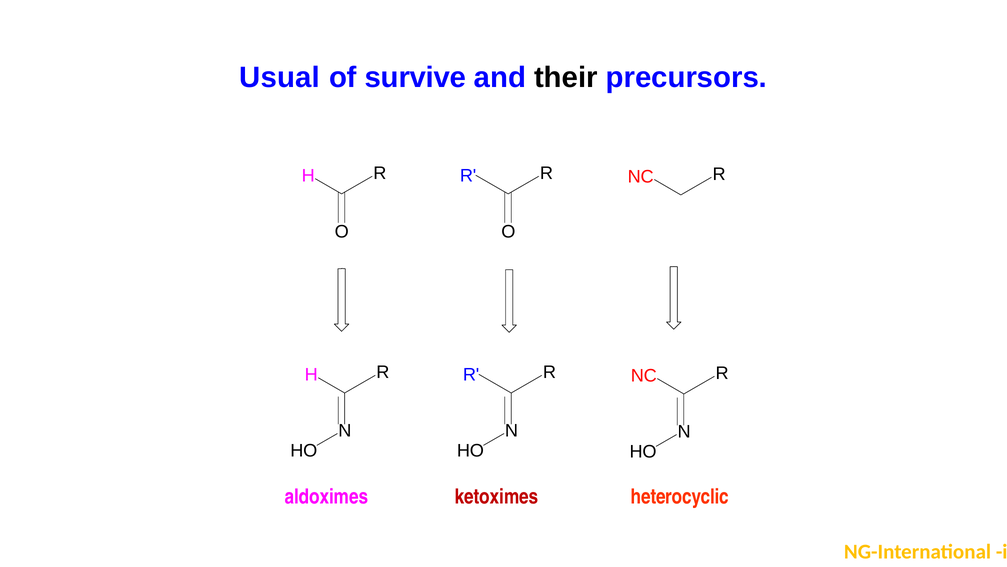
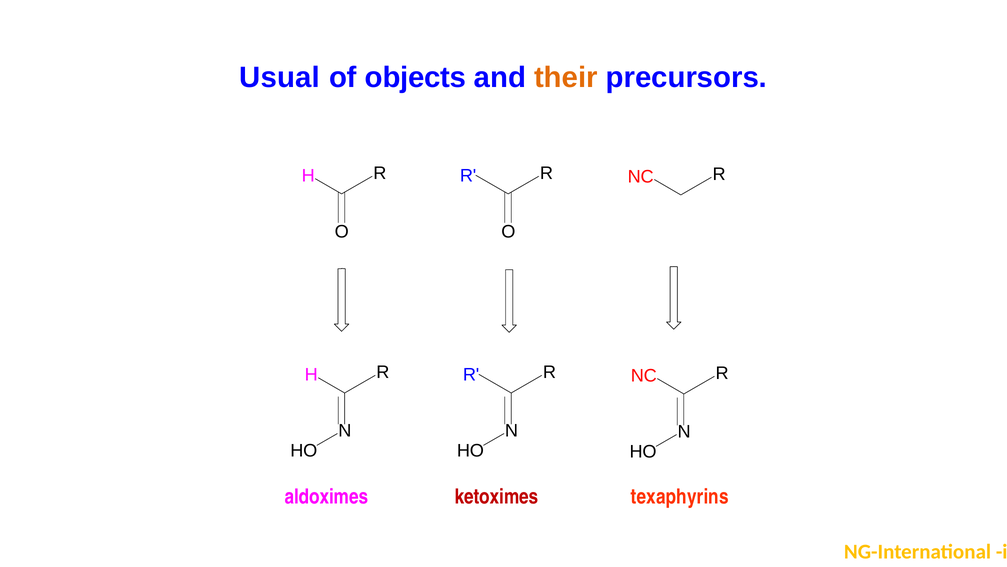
survive: survive -> objects
their colour: black -> orange
heterocyclic: heterocyclic -> texaphyrins
